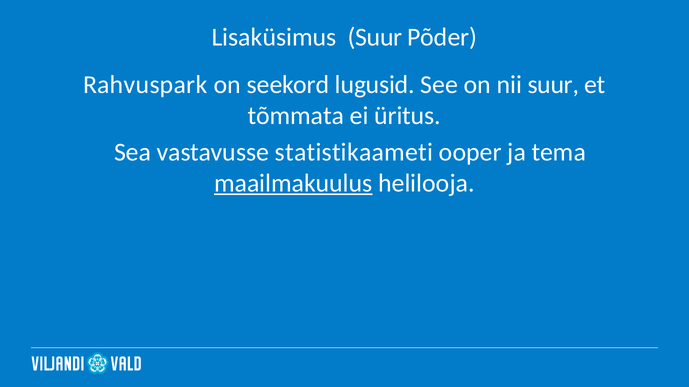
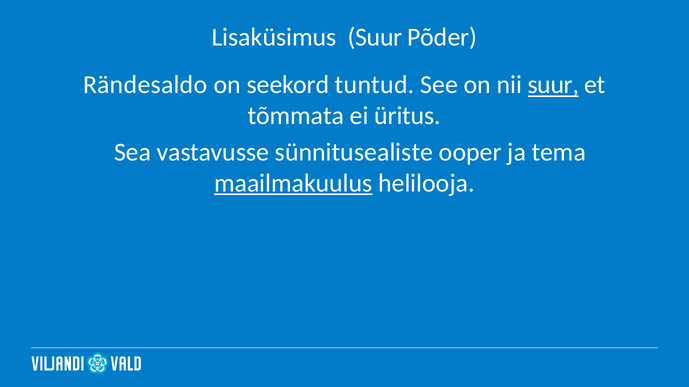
Rahvuspark: Rahvuspark -> Rändesaldo
lugusid: lugusid -> tuntud
suur at (553, 85) underline: none -> present
statistikaameti: statistikaameti -> sünnitusealiste
